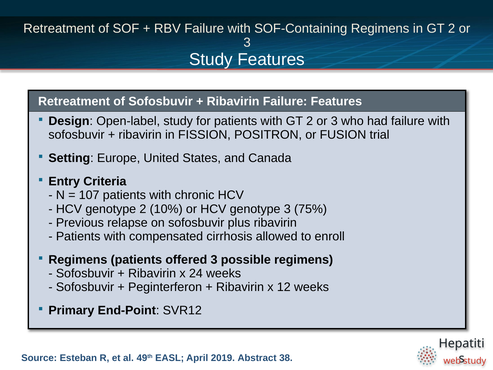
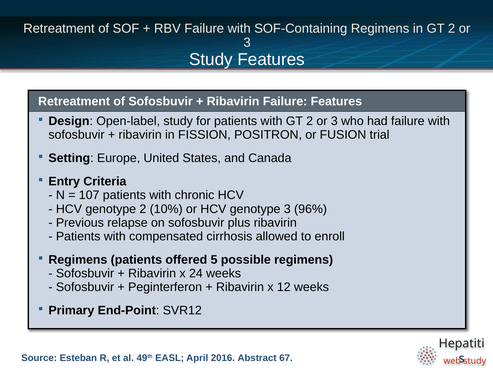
75%: 75% -> 96%
offered 3: 3 -> 5
2019: 2019 -> 2016
38: 38 -> 67
